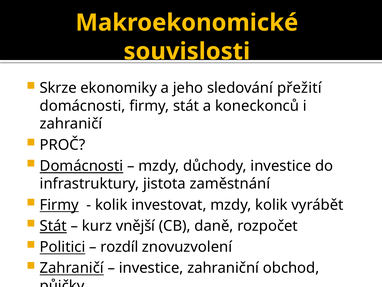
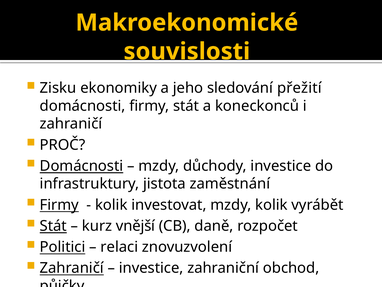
Skrze: Skrze -> Zisku
rozdíl: rozdíl -> relaci
